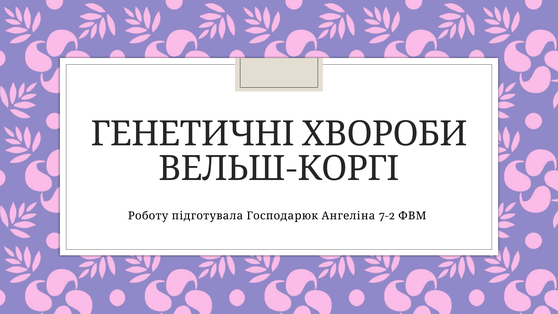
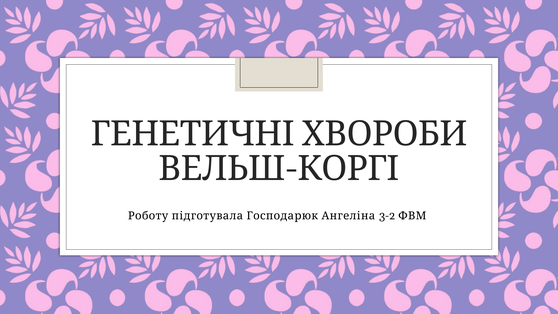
7-2: 7-2 -> 3-2
